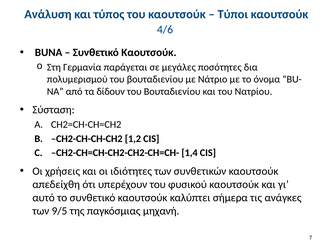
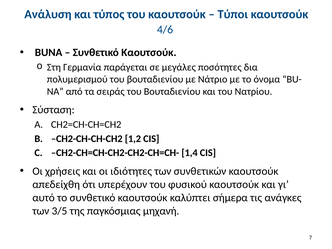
δίδουν: δίδουν -> σειράς
9/5: 9/5 -> 3/5
